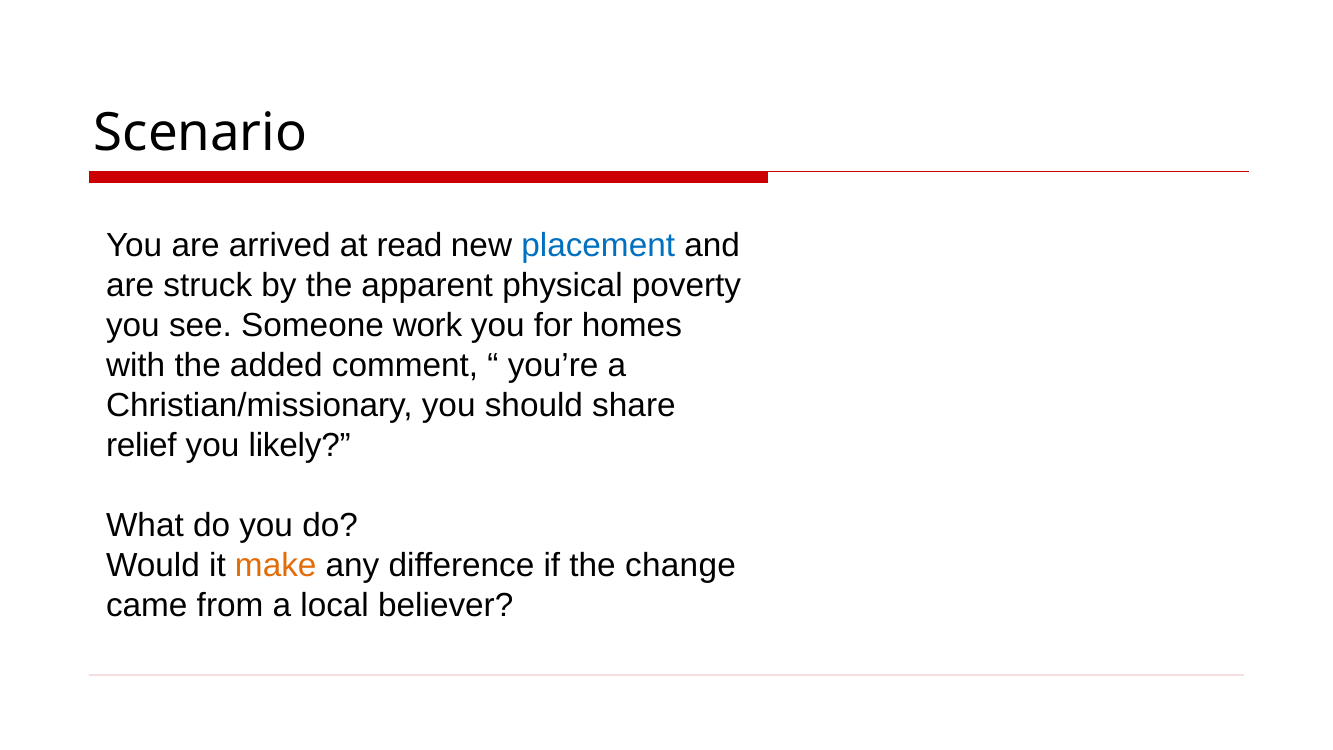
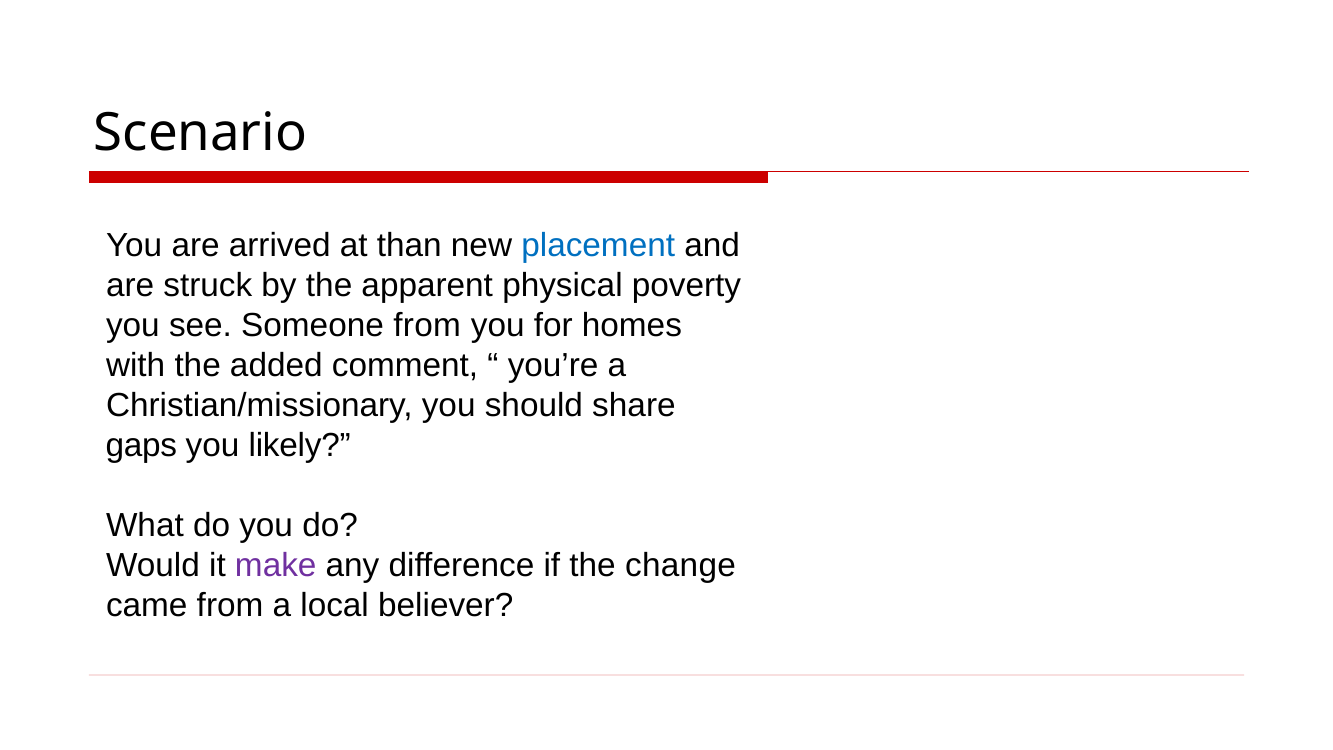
read: read -> than
Someone work: work -> from
relief: relief -> gaps
make colour: orange -> purple
